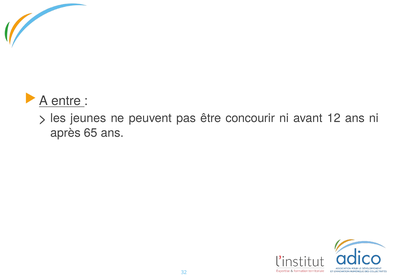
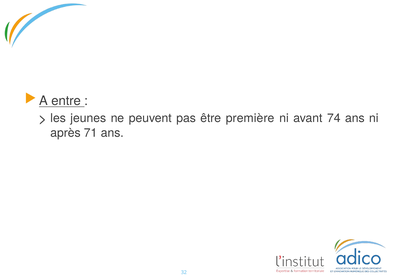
concourir: concourir -> première
12: 12 -> 74
65: 65 -> 71
